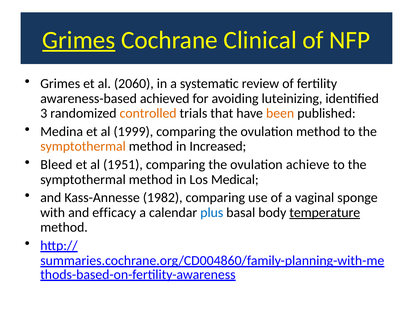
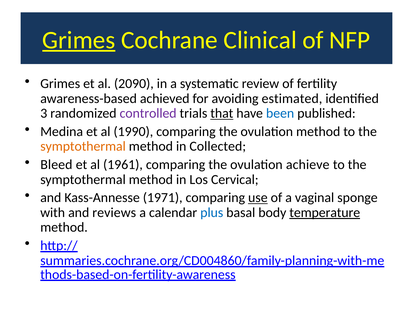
2060: 2060 -> 2090
luteinizing: luteinizing -> estimated
controlled colour: orange -> purple
that underline: none -> present
been colour: orange -> blue
1999: 1999 -> 1990
Increased: Increased -> Collected
1951: 1951 -> 1961
Medical: Medical -> Cervical
1982: 1982 -> 1971
use underline: none -> present
efficacy: efficacy -> reviews
